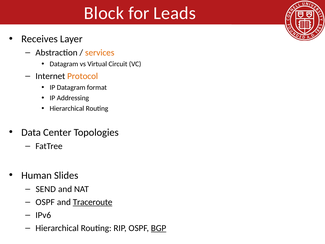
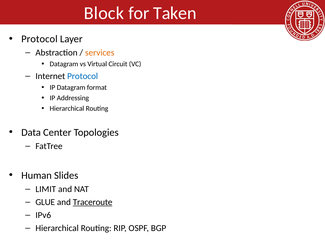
Leads: Leads -> Taken
Receives at (39, 39): Receives -> Protocol
Protocol at (83, 76) colour: orange -> blue
SEND: SEND -> LIMIT
OSPF at (45, 202): OSPF -> GLUE
BGP underline: present -> none
